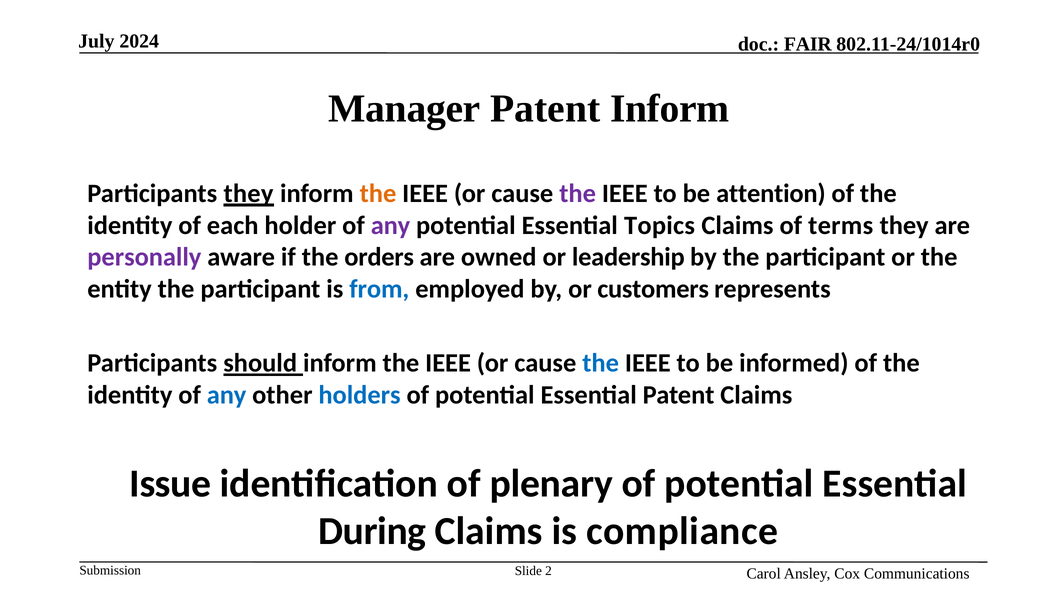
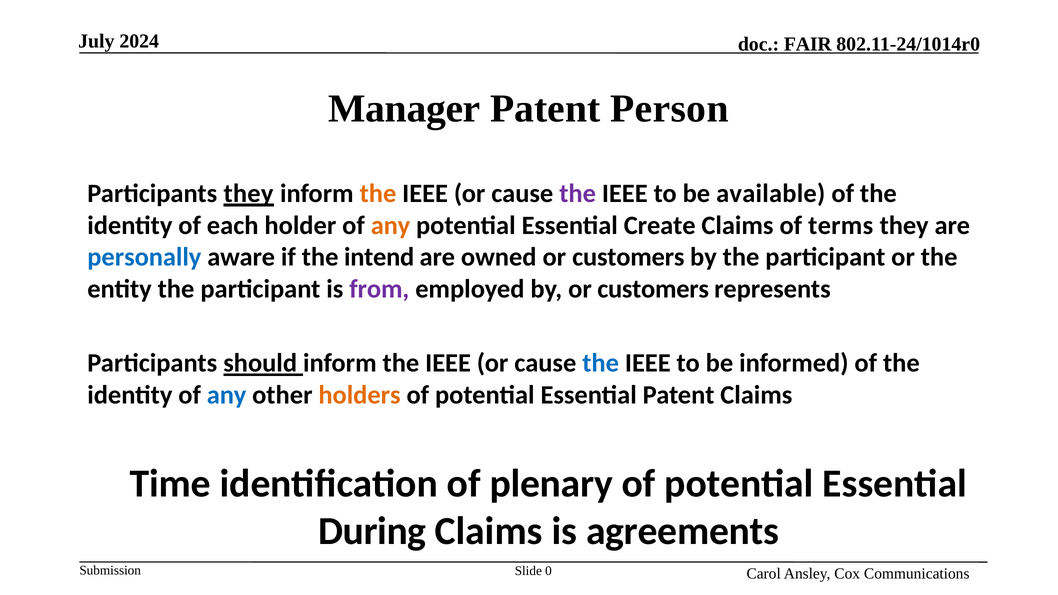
Patent Inform: Inform -> Person
attention: attention -> available
any at (391, 225) colour: purple -> orange
Topics: Topics -> Create
personally colour: purple -> blue
orders: orders -> intend
owned or leadership: leadership -> customers
from colour: blue -> purple
holders colour: blue -> orange
Issue: Issue -> Time
compliance: compliance -> agreements
2: 2 -> 0
